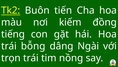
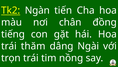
Buôn: Buôn -> Ngàn
kiếm: kiếm -> chân
bỗng: bỗng -> thăm
